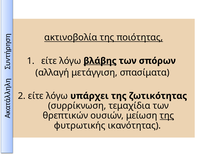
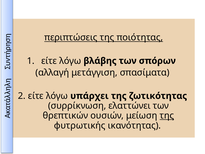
ακτινοβολία: ακτινοβολία -> περιπτώσεις
βλάβης underline: present -> none
τεμαχίδια: τεμαχίδια -> ελαττώνει
